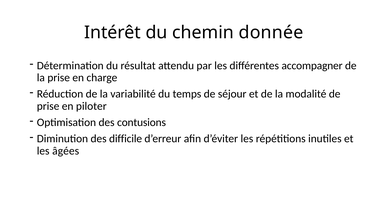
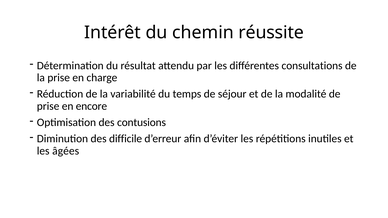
donnée: donnée -> réussite
accompagner: accompagner -> consultations
piloter: piloter -> encore
